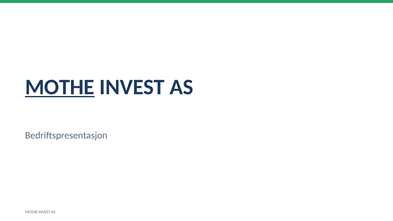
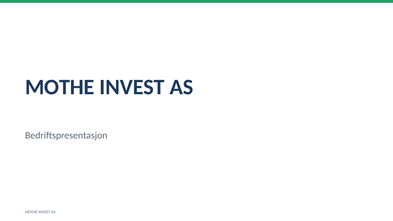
MOTHE at (60, 87) underline: present -> none
